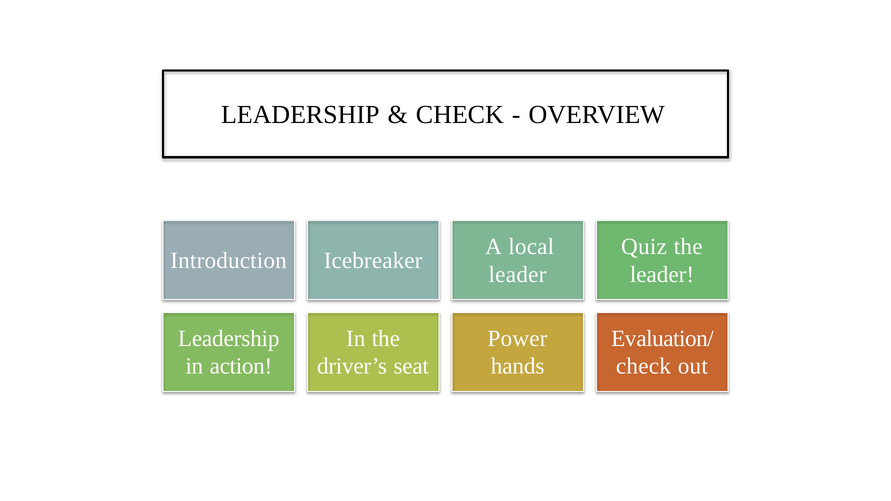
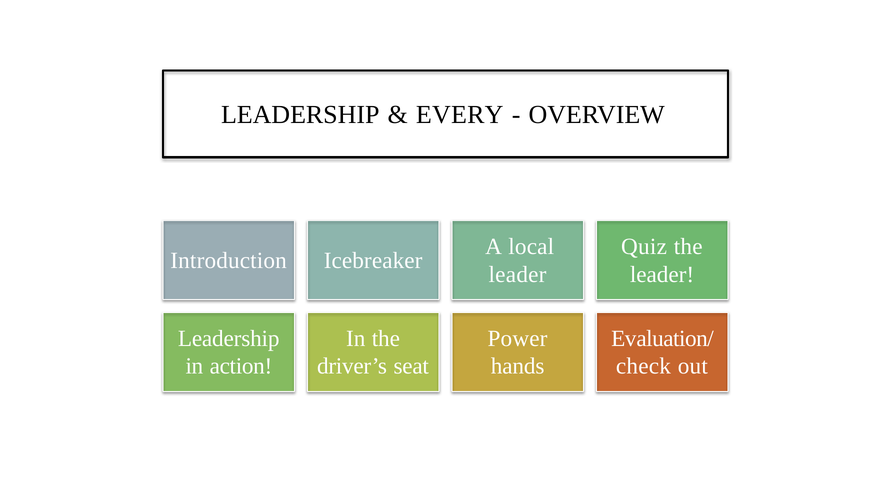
CHECK at (460, 114): CHECK -> EVERY
